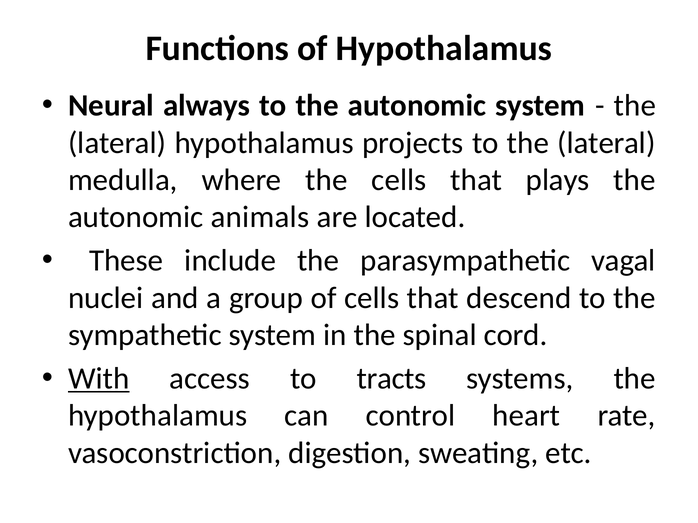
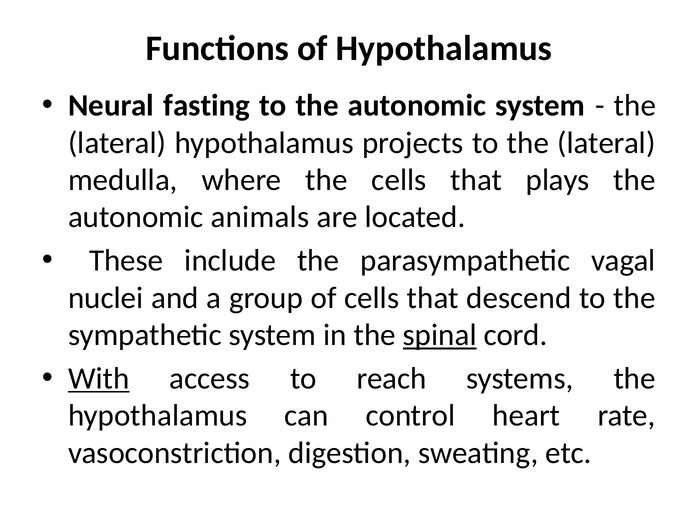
always: always -> fasting
spinal underline: none -> present
tracts: tracts -> reach
